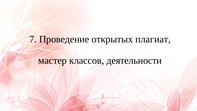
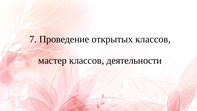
открытых плагиат: плагиат -> классов
